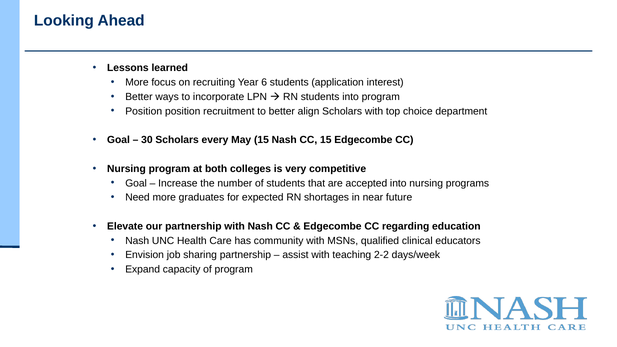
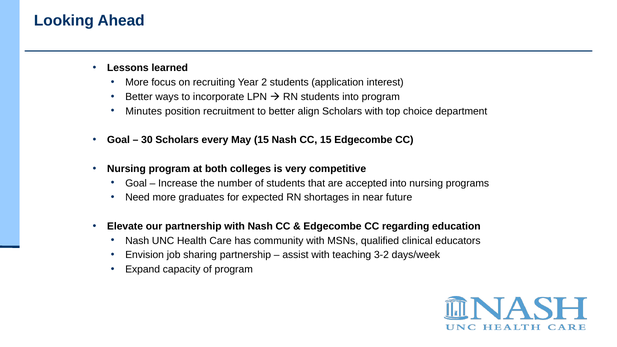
6: 6 -> 2
Position at (144, 111): Position -> Minutes
2-2: 2-2 -> 3-2
